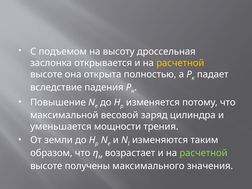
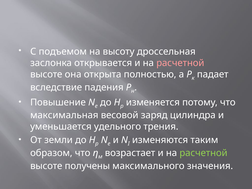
расчетной at (180, 63) colour: yellow -> pink
максимальной: максимальной -> максимальная
мощности: мощности -> удельного
